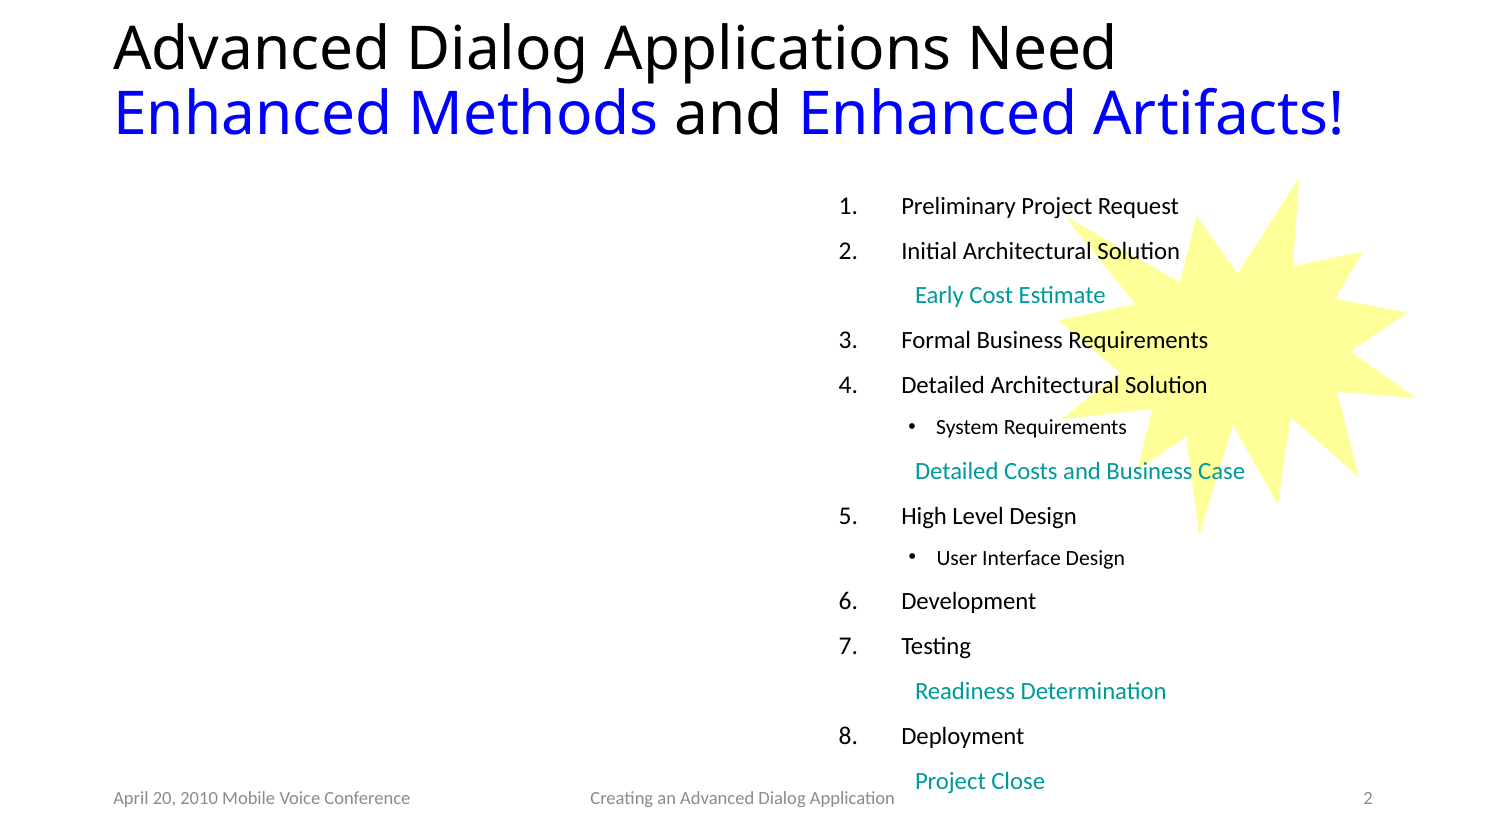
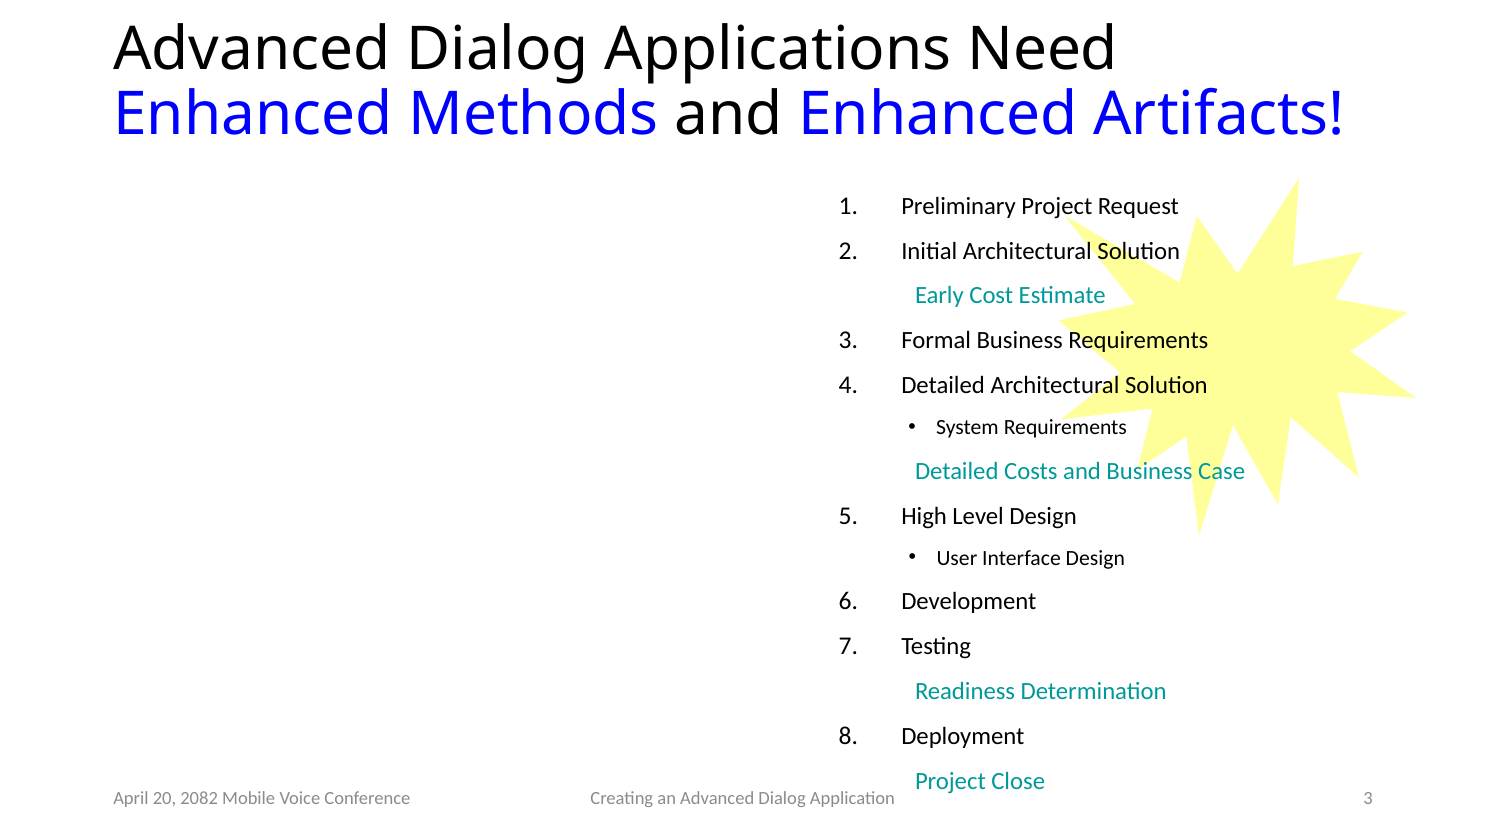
2010: 2010 -> 2082
Application 2: 2 -> 3
